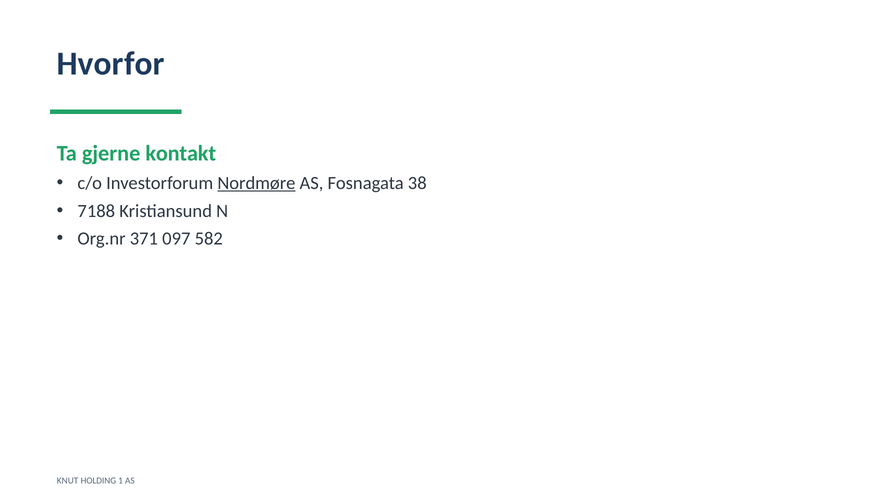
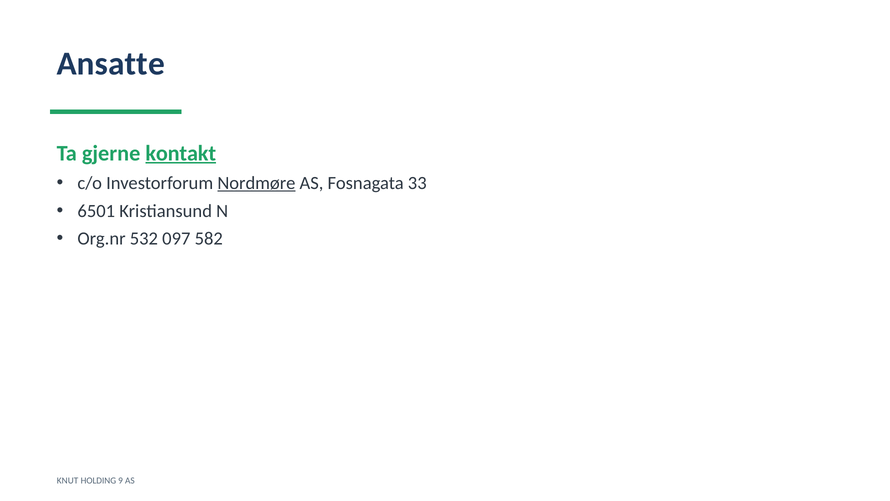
Hvorfor: Hvorfor -> Ansatte
kontakt underline: none -> present
38: 38 -> 33
7188: 7188 -> 6501
371: 371 -> 532
1: 1 -> 9
